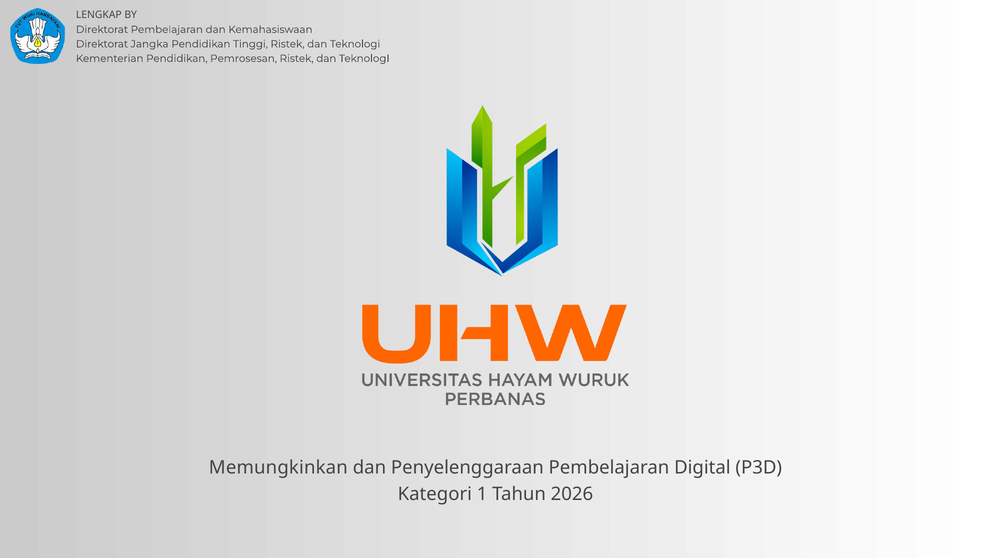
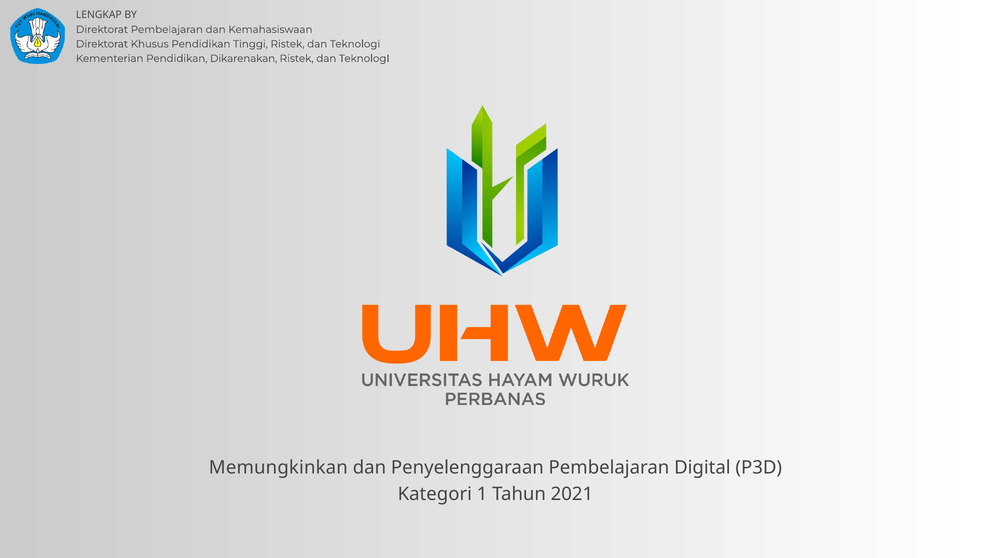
Jangka: Jangka -> Khusus
Pemrosesan: Pemrosesan -> Dikarenakan
2026: 2026 -> 2021
